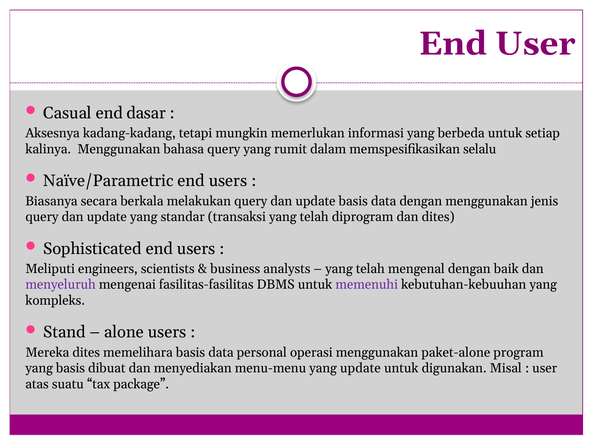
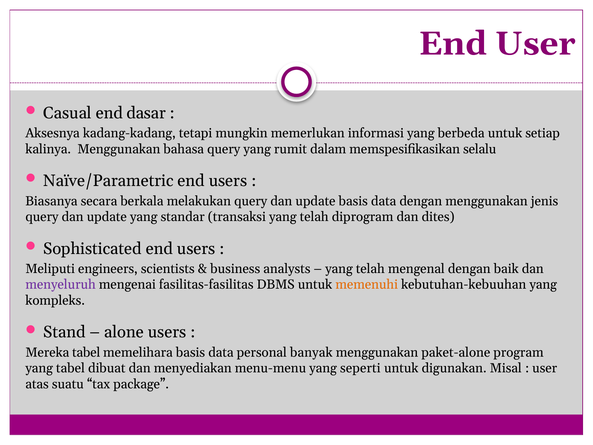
memenuhi colour: purple -> orange
Mereka dites: dites -> tabel
operasi: operasi -> banyak
yang basis: basis -> tabel
yang update: update -> seperti
